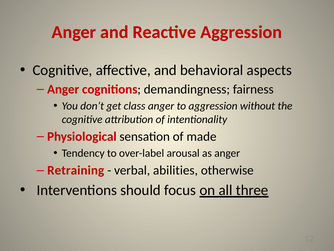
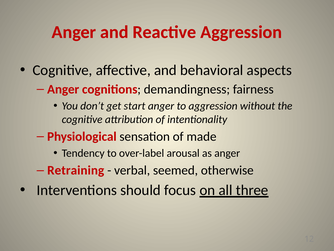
class: class -> start
abilities: abilities -> seemed
